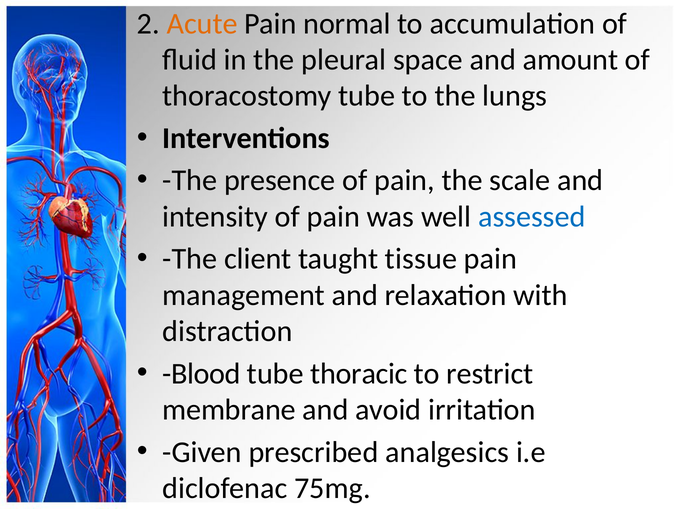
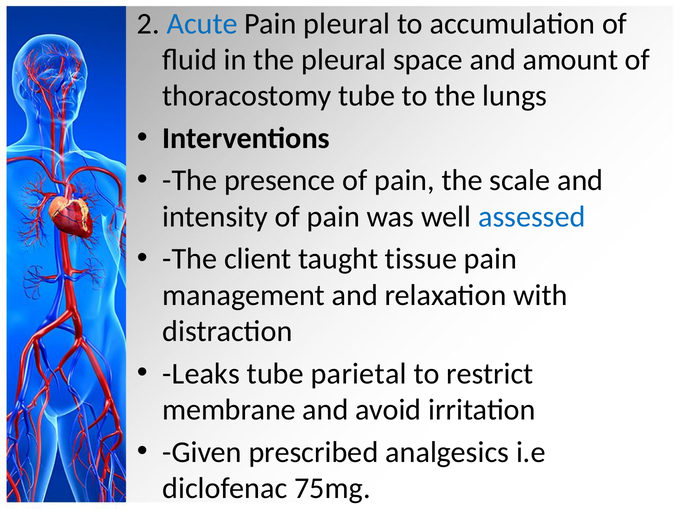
Acute colour: orange -> blue
Pain normal: normal -> pleural
Blood: Blood -> Leaks
thoracic: thoracic -> parietal
